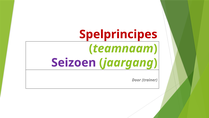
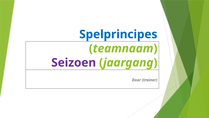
Spelprincipes colour: red -> blue
